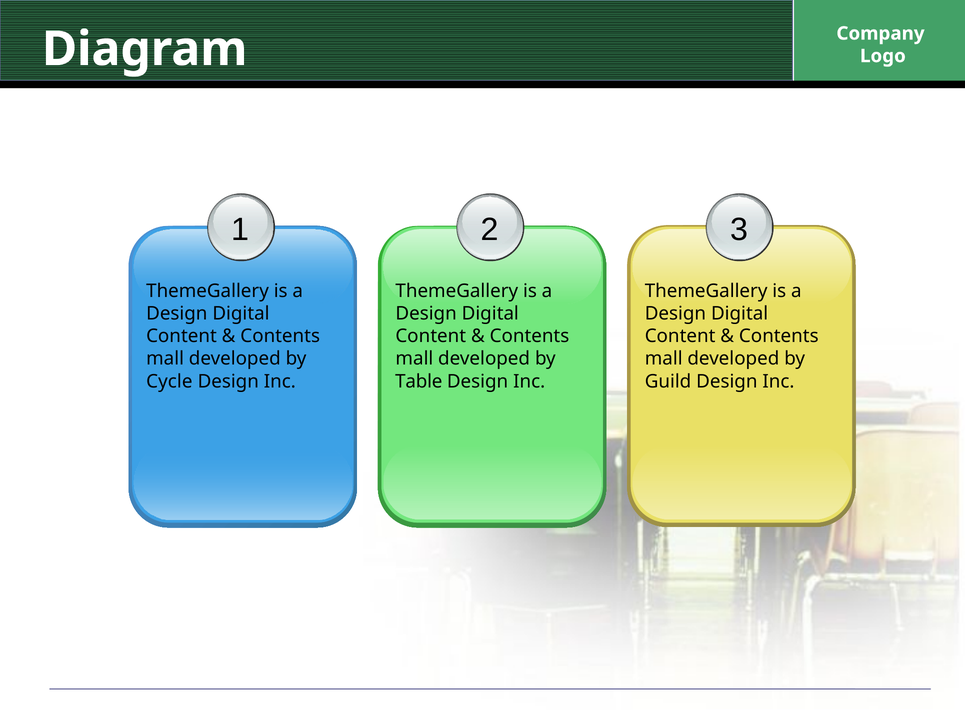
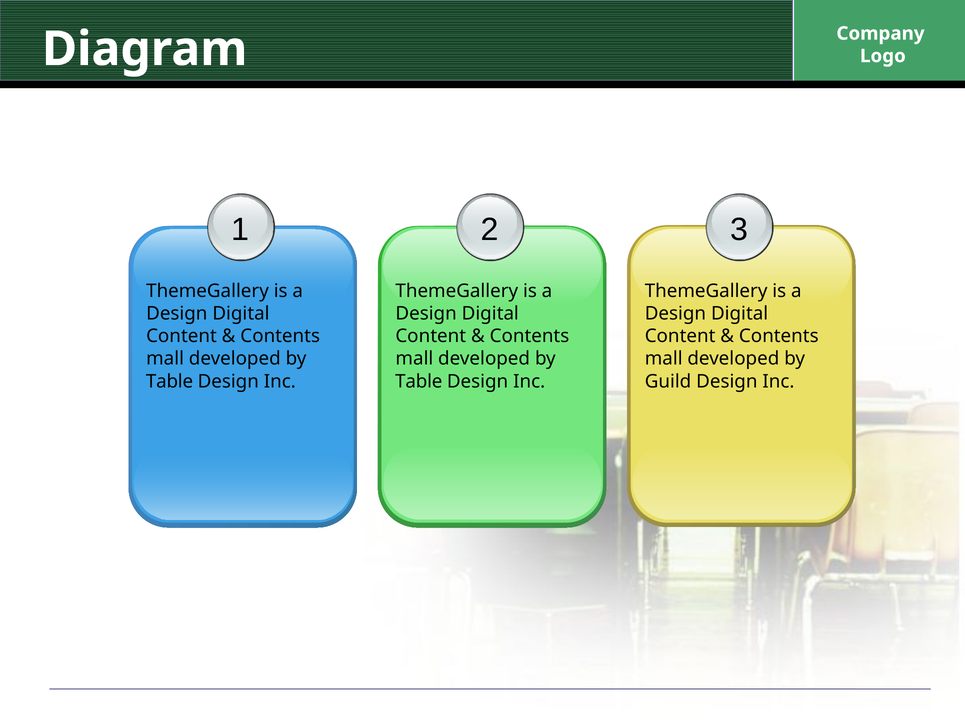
Cycle at (169, 381): Cycle -> Table
